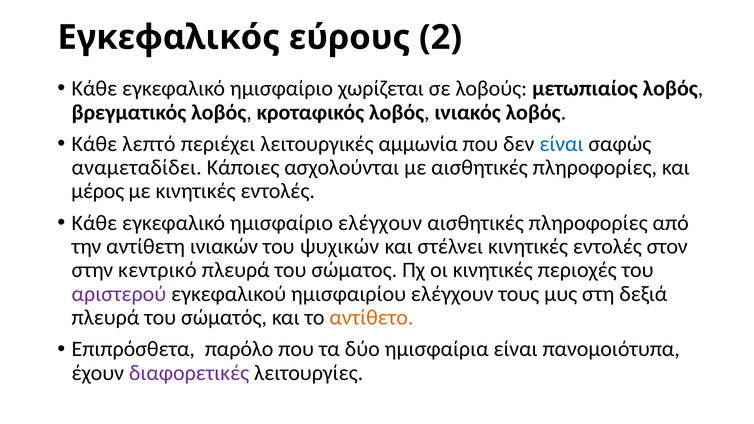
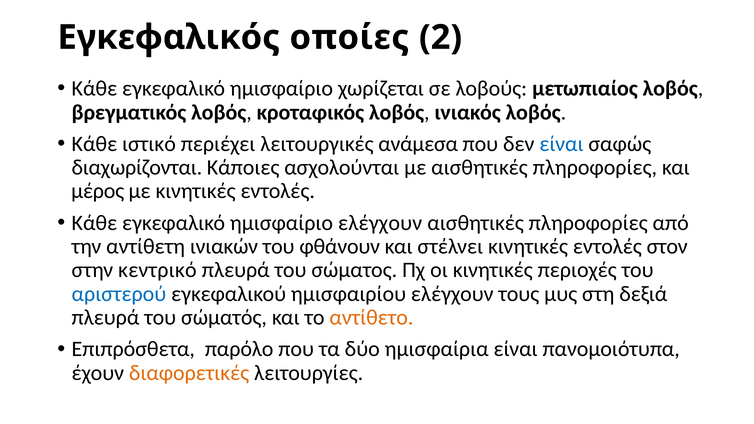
εύρους: εύρους -> οποίες
λεπτό: λεπτό -> ιστικό
αμμωνία: αμμωνία -> ανάμεσα
αναμεταδίδει: αναμεταδίδει -> διαχωρίζονται
ψυχικών: ψυχικών -> φθάνουν
αριστερού colour: purple -> blue
διαφορετικές colour: purple -> orange
